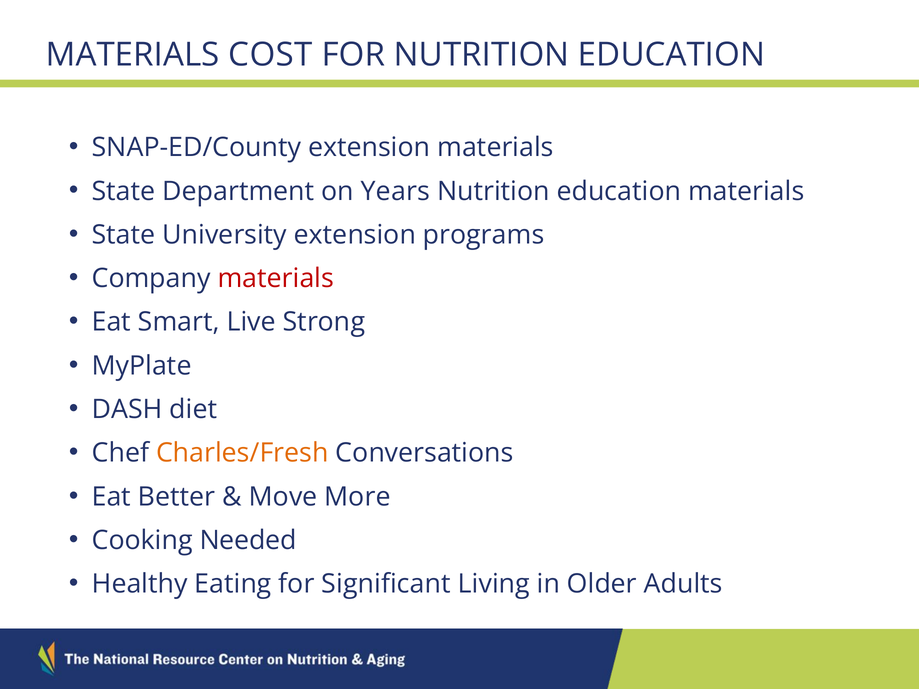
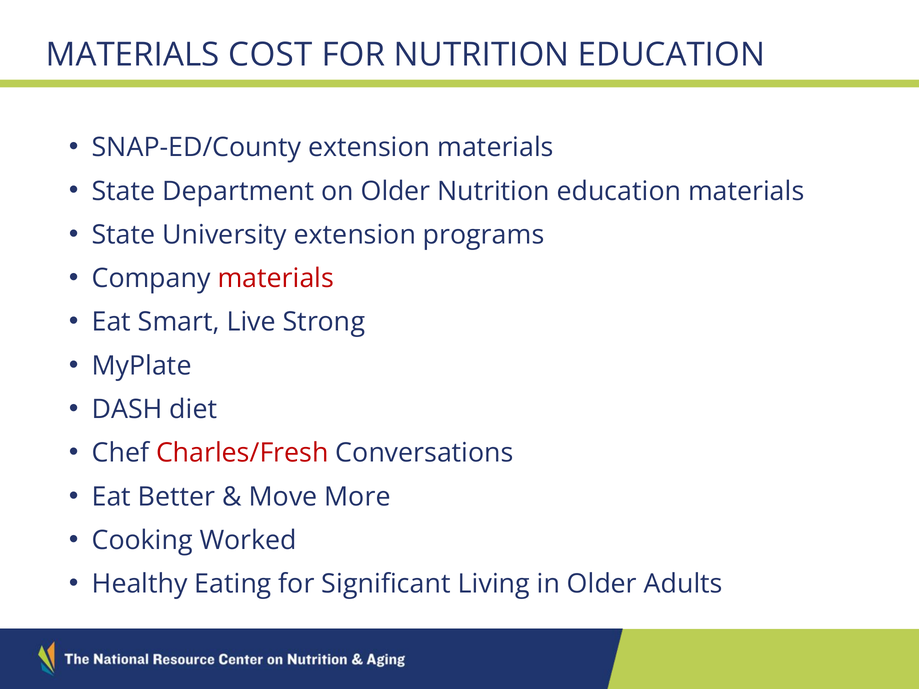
on Years: Years -> Older
Charles/Fresh colour: orange -> red
Needed: Needed -> Worked
